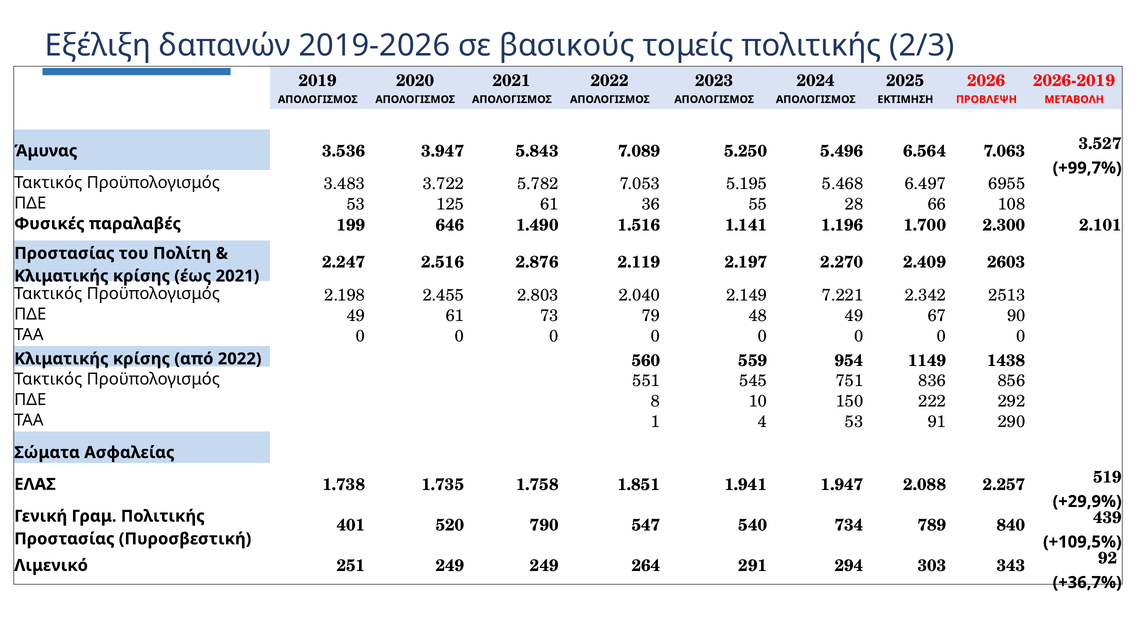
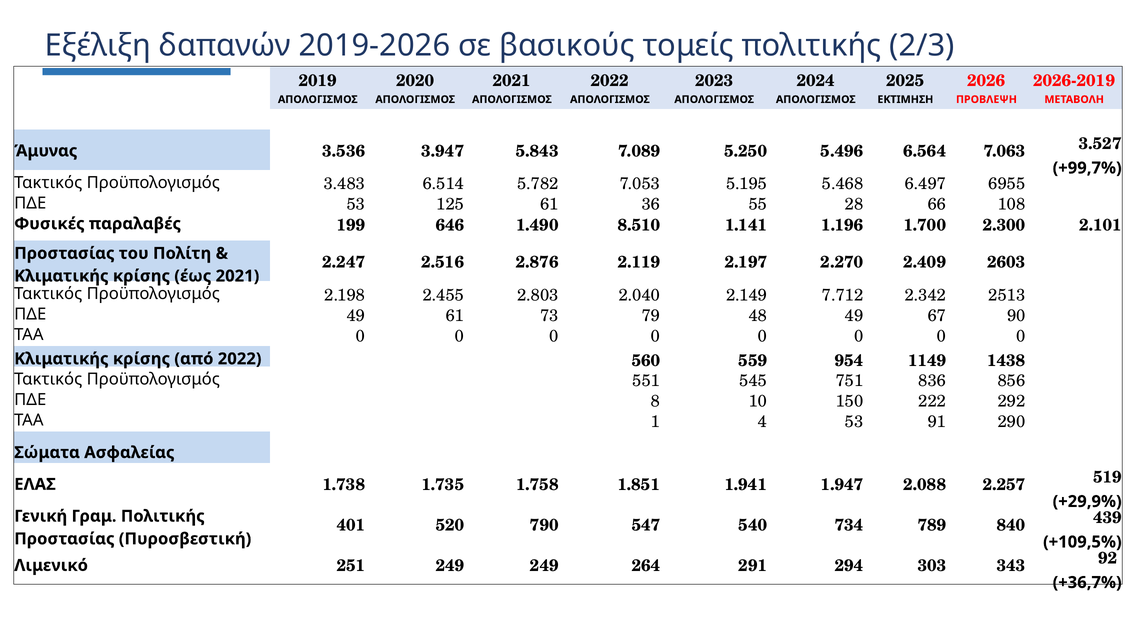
3.722: 3.722 -> 6.514
1.516: 1.516 -> 8.510
7.221: 7.221 -> 7.712
